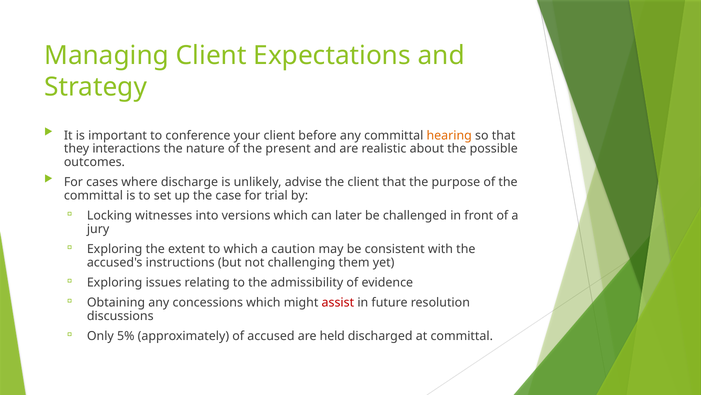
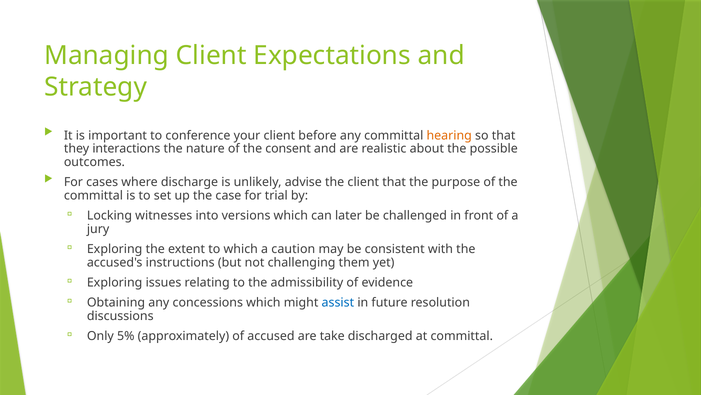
present: present -> consent
assist colour: red -> blue
held: held -> take
